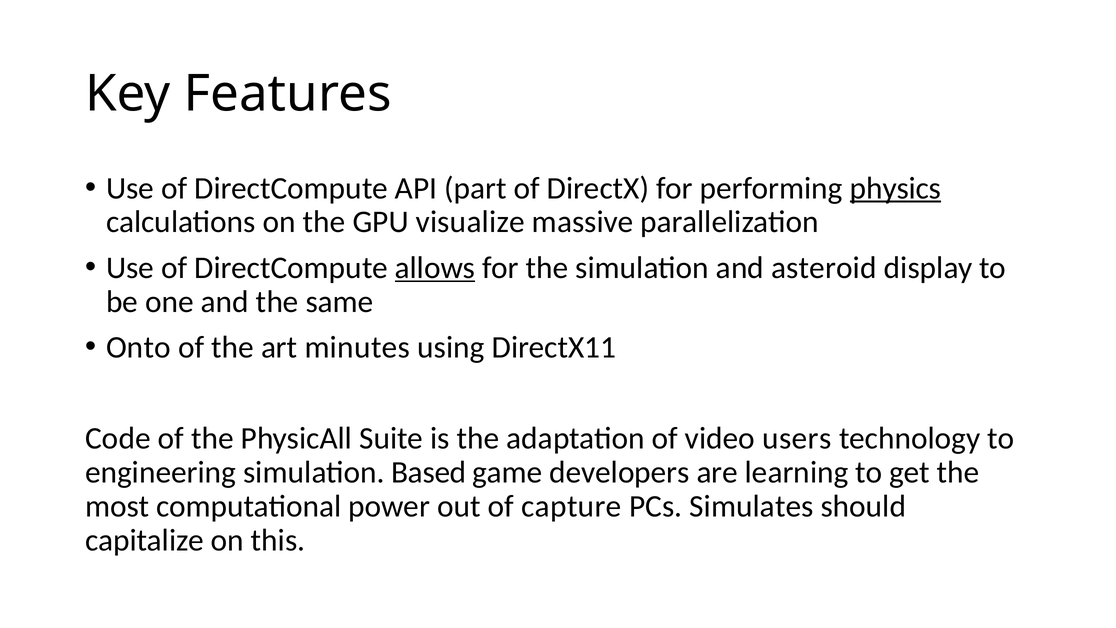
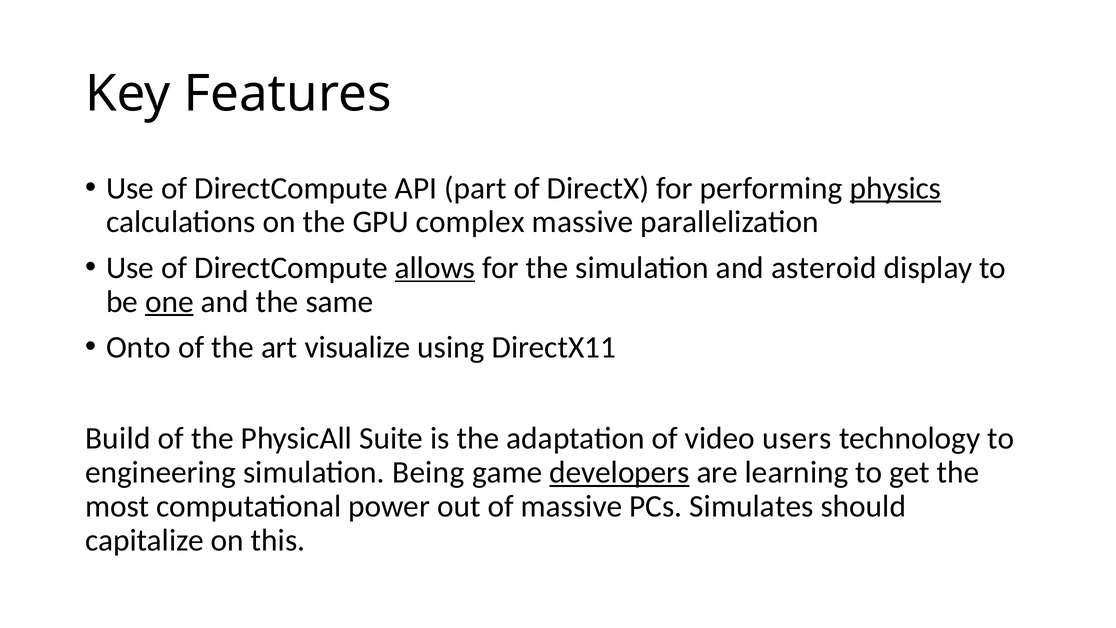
visualize: visualize -> complex
one underline: none -> present
minutes: minutes -> visualize
Code: Code -> Build
Based: Based -> Being
developers underline: none -> present
of capture: capture -> massive
